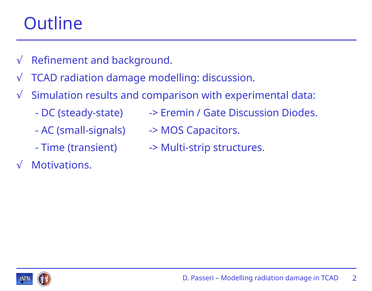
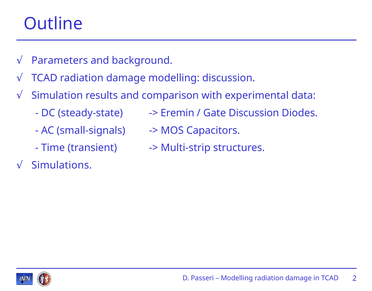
Refinement: Refinement -> Parameters
Motivations: Motivations -> Simulations
